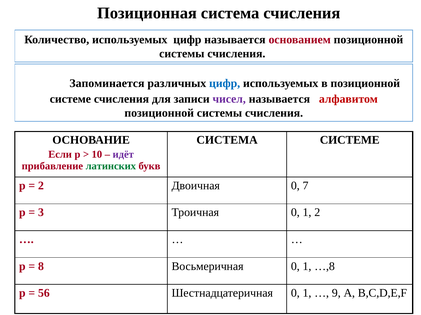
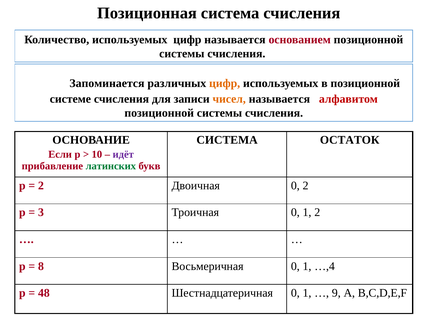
цифр at (225, 83) colour: blue -> orange
чисел colour: purple -> orange
СИСТЕМА СИСТЕМЕ: СИСТЕМЕ -> ОСТАТОК
0 7: 7 -> 2
…,8: …,8 -> …,4
56: 56 -> 48
